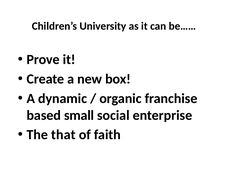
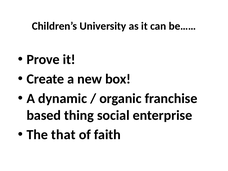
small: small -> thing
